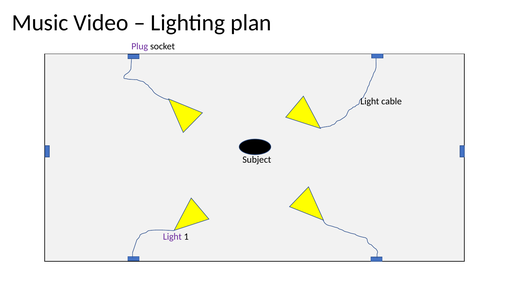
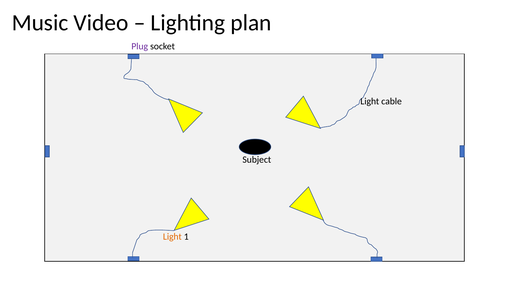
Light at (172, 237) colour: purple -> orange
